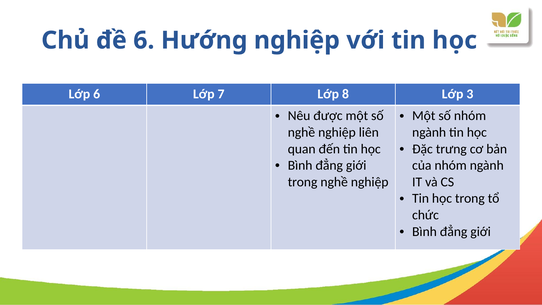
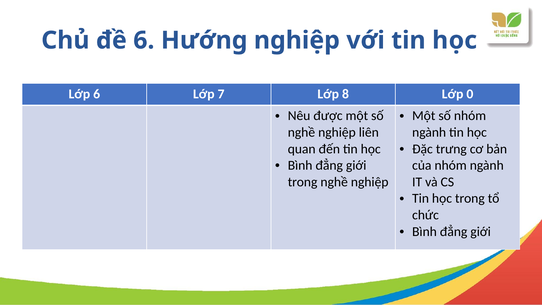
3: 3 -> 0
